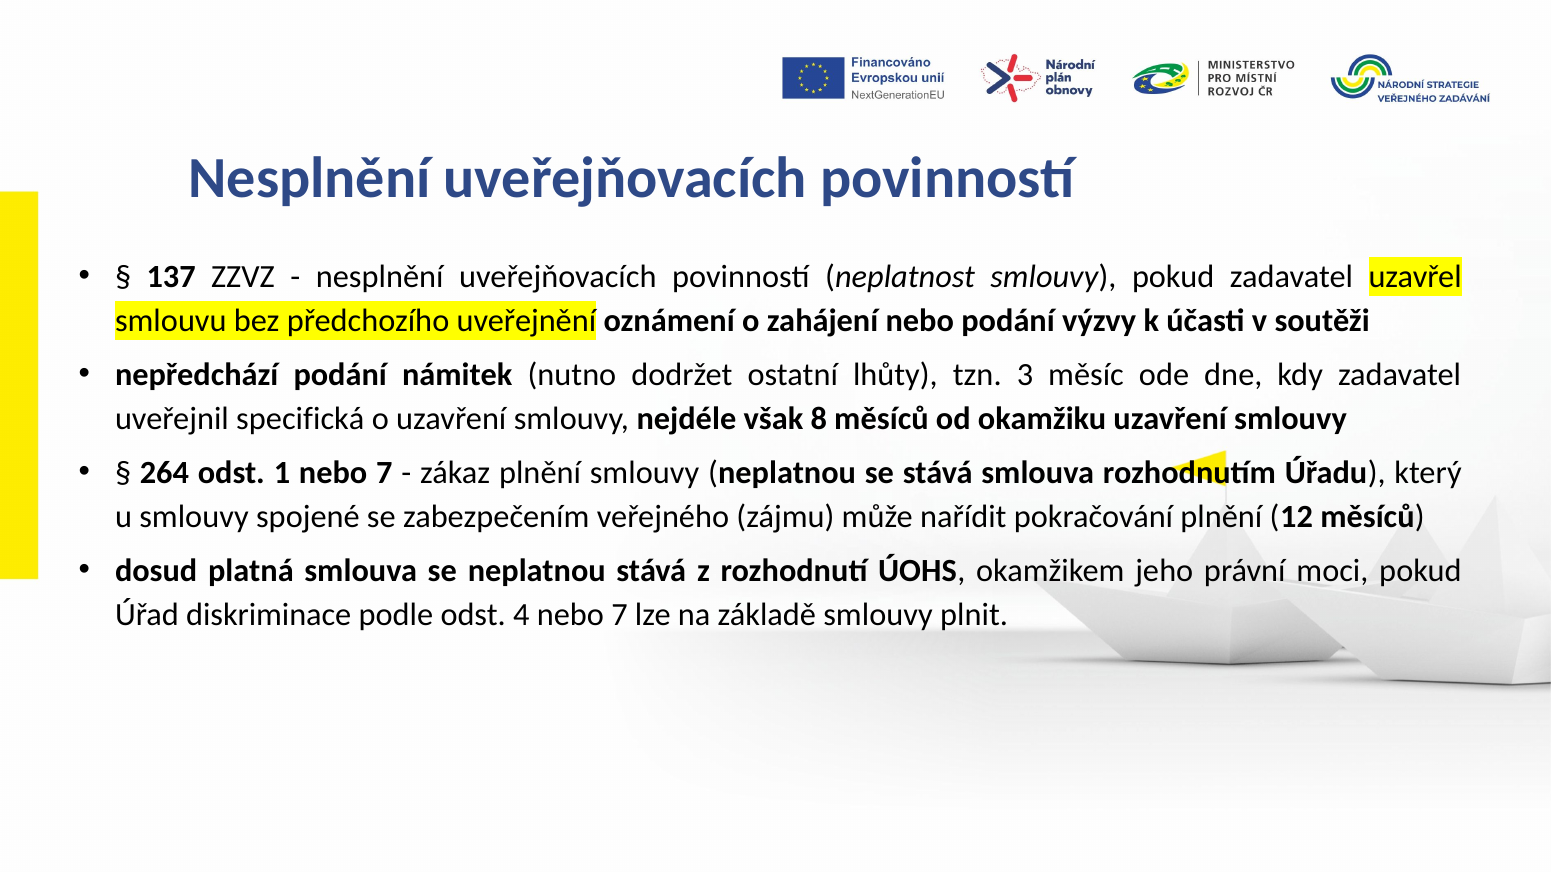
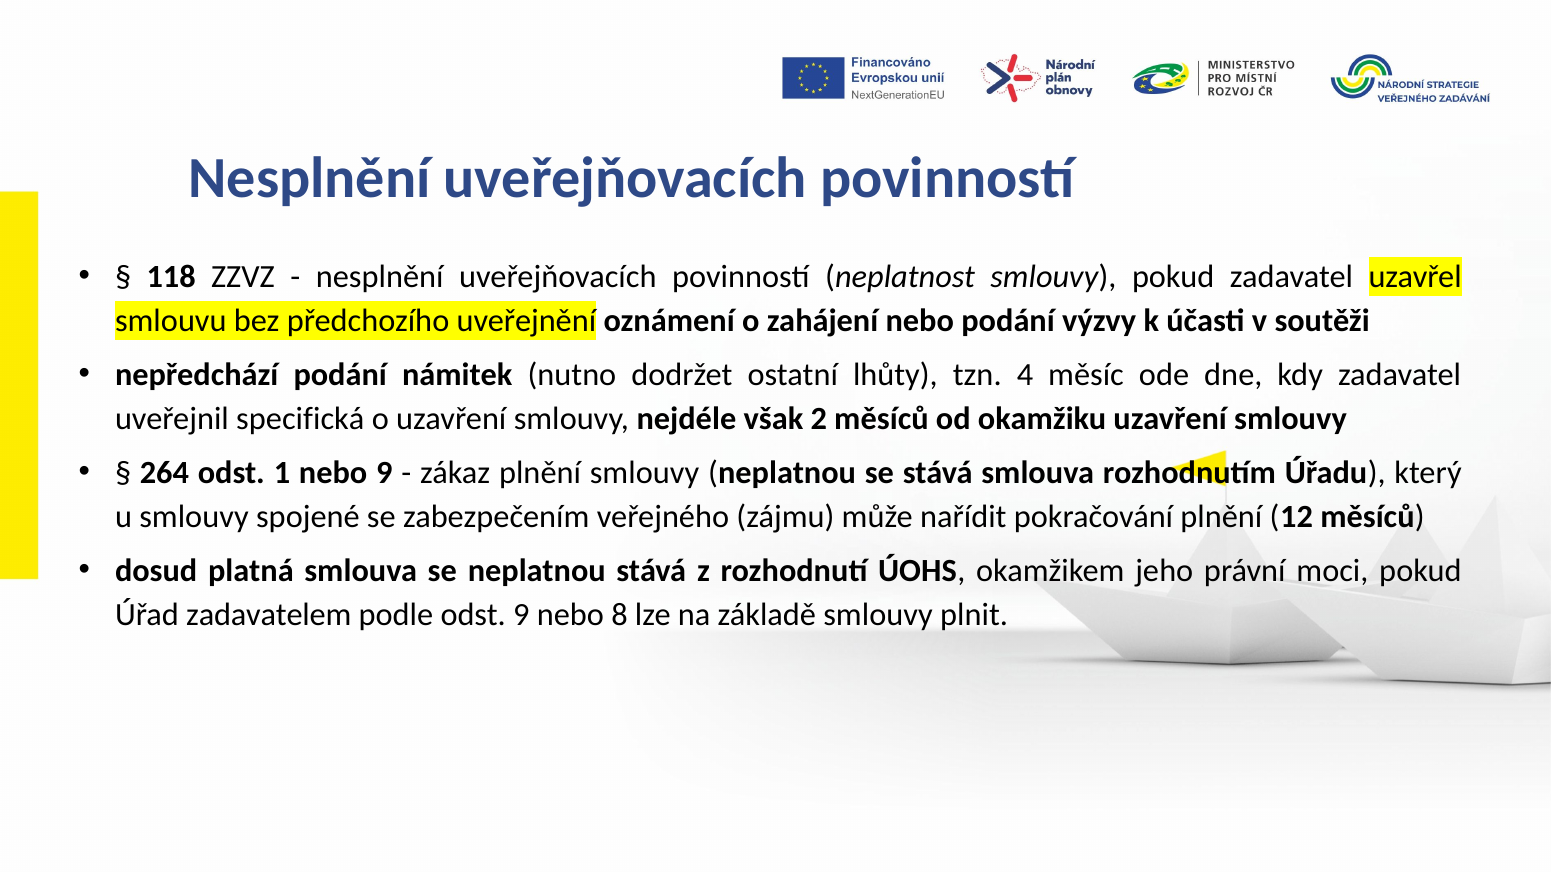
137: 137 -> 118
3: 3 -> 4
8: 8 -> 2
1 nebo 7: 7 -> 9
diskriminace: diskriminace -> zadavatelem
odst 4: 4 -> 9
7 at (620, 615): 7 -> 8
